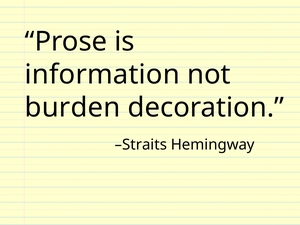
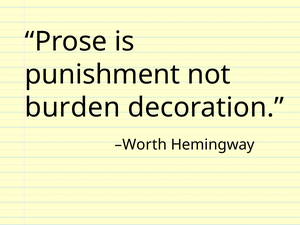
information: information -> punishment
Straits: Straits -> Worth
